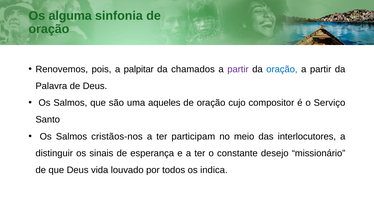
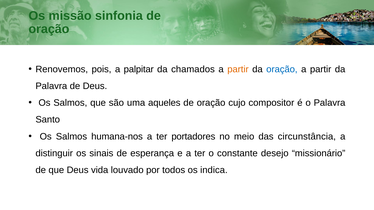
alguma: alguma -> missão
partir at (238, 69) colour: purple -> orange
o Serviço: Serviço -> Palavra
cristãos-nos: cristãos-nos -> humana-nos
participam: participam -> portadores
interlocutores: interlocutores -> circunstância
